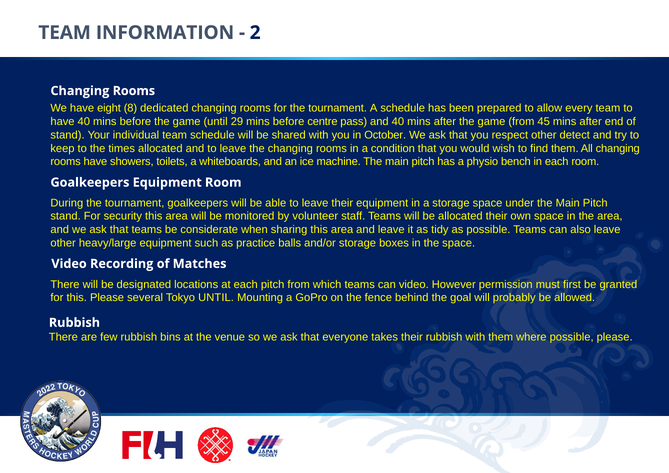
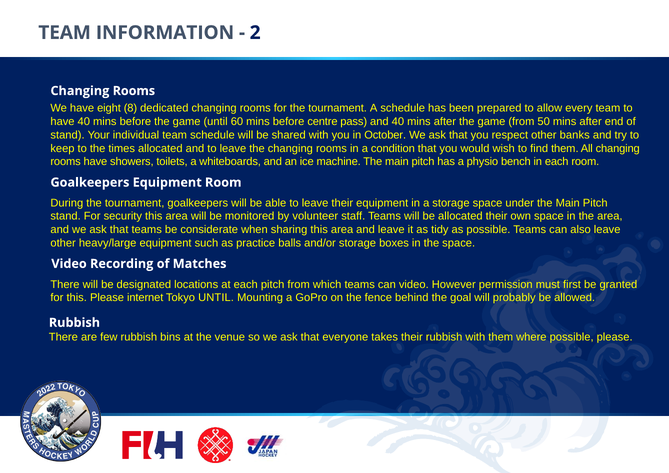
29: 29 -> 60
45: 45 -> 50
detect: detect -> banks
several: several -> internet
